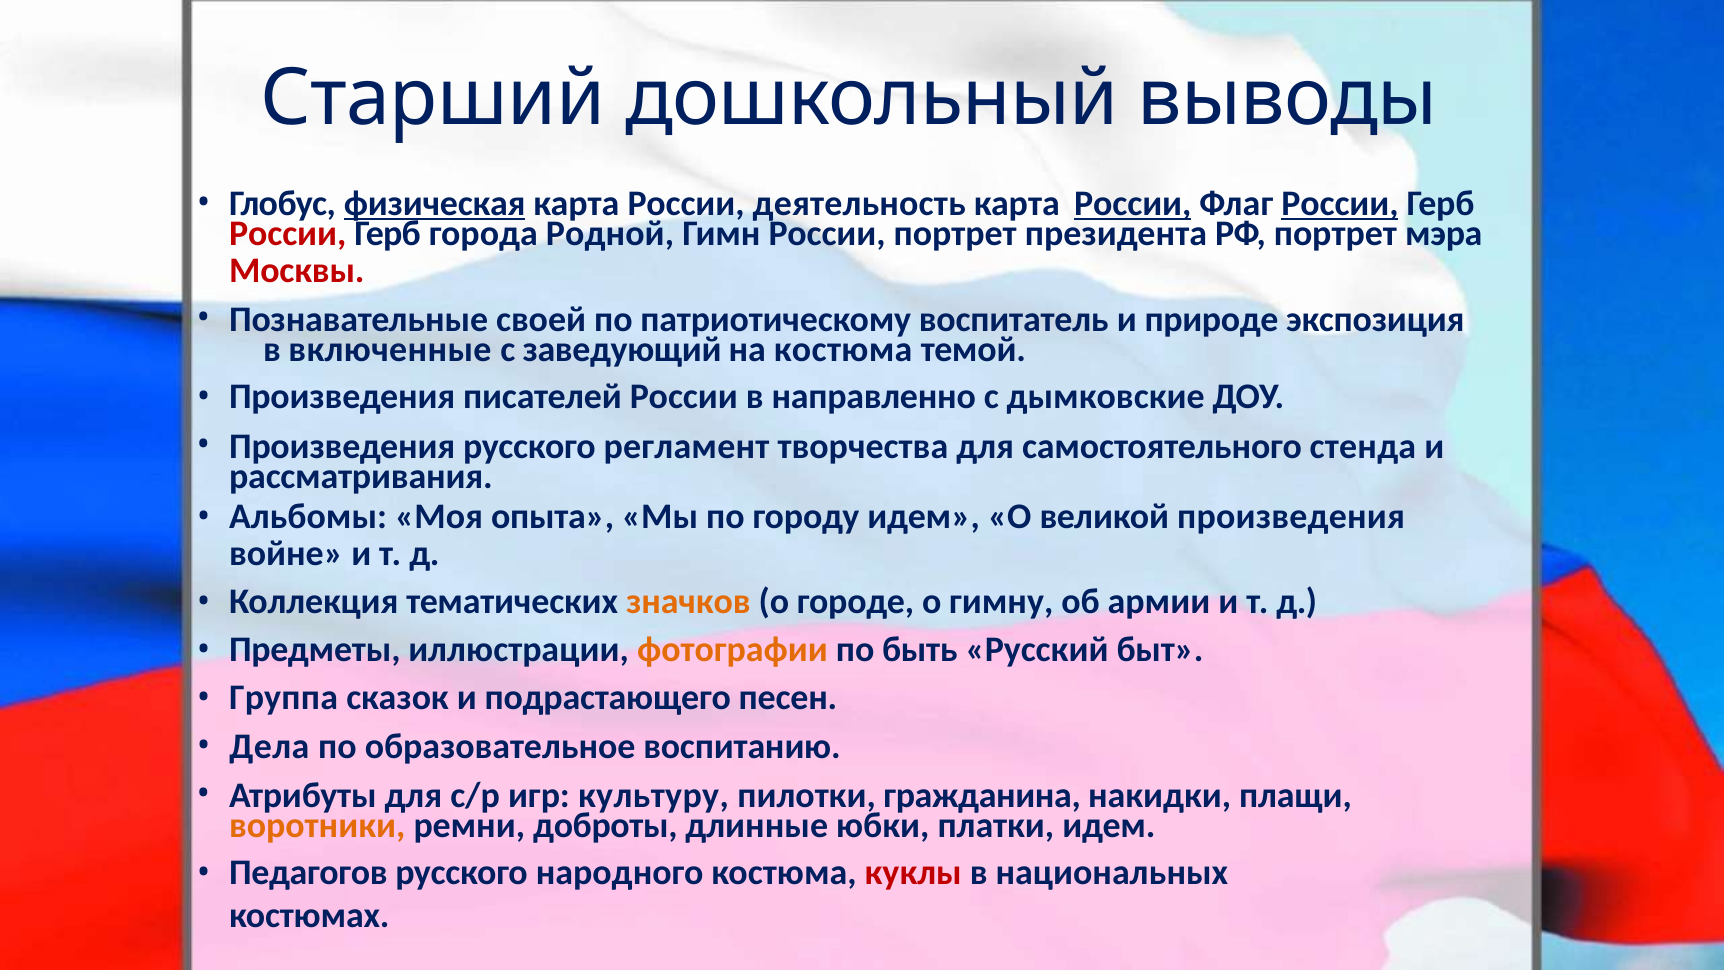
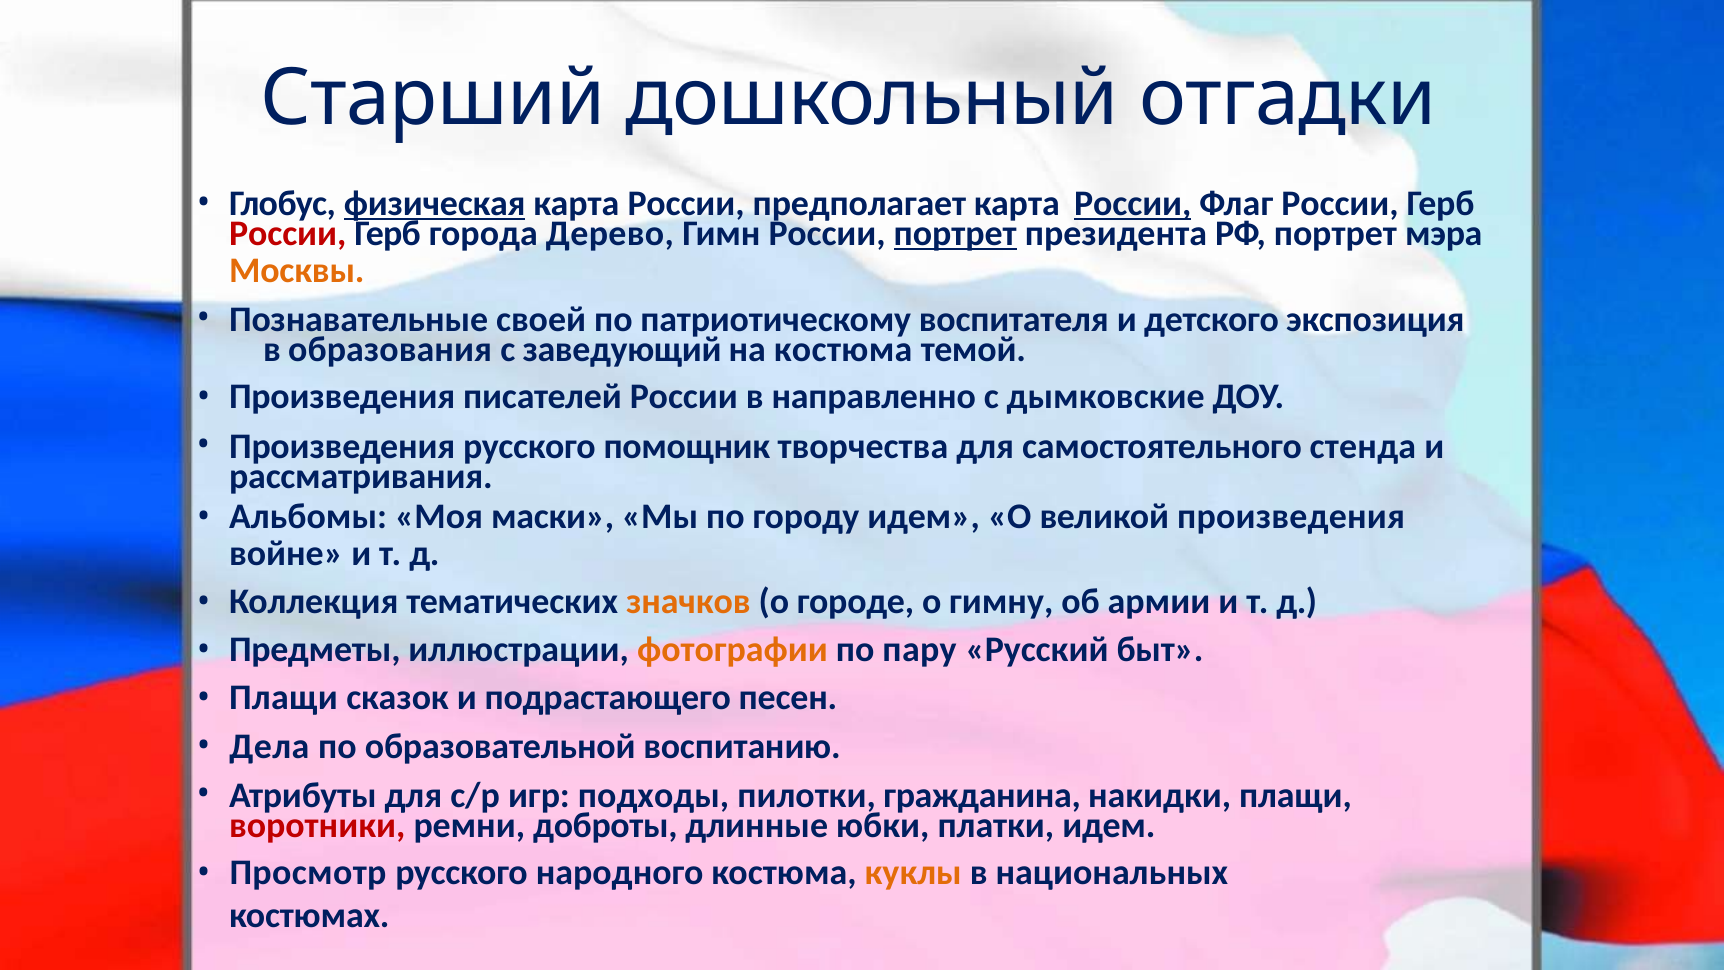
выводы: выводы -> отгадки
деятельность: деятельность -> предполагает
России at (1340, 203) underline: present -> none
Родной: Родной -> Дерево
портрет at (955, 234) underline: none -> present
Москвы colour: red -> orange
воспитатель: воспитатель -> воспитателя
природе: природе -> детского
включенные: включенные -> образования
регламент: регламент -> помощник
опыта: опыта -> маски
быть: быть -> пару
Группа at (284, 698): Группа -> Плащи
образовательное: образовательное -> образовательной
культуру: культуру -> подходы
воротники colour: orange -> red
Педагогов: Педагогов -> Просмотр
куклы colour: red -> orange
